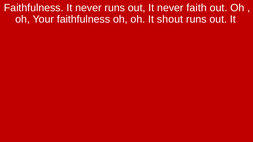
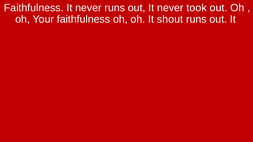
faith: faith -> took
